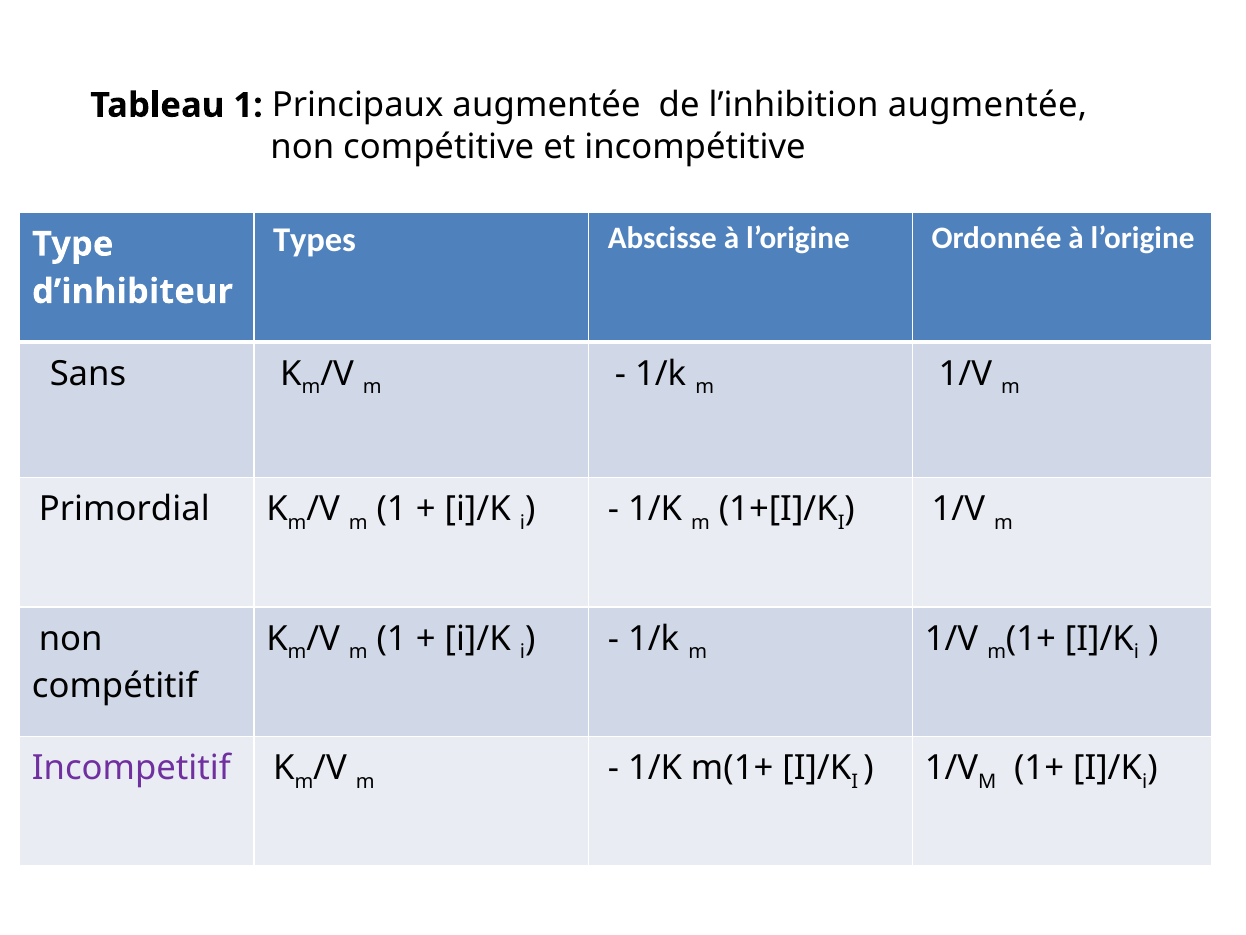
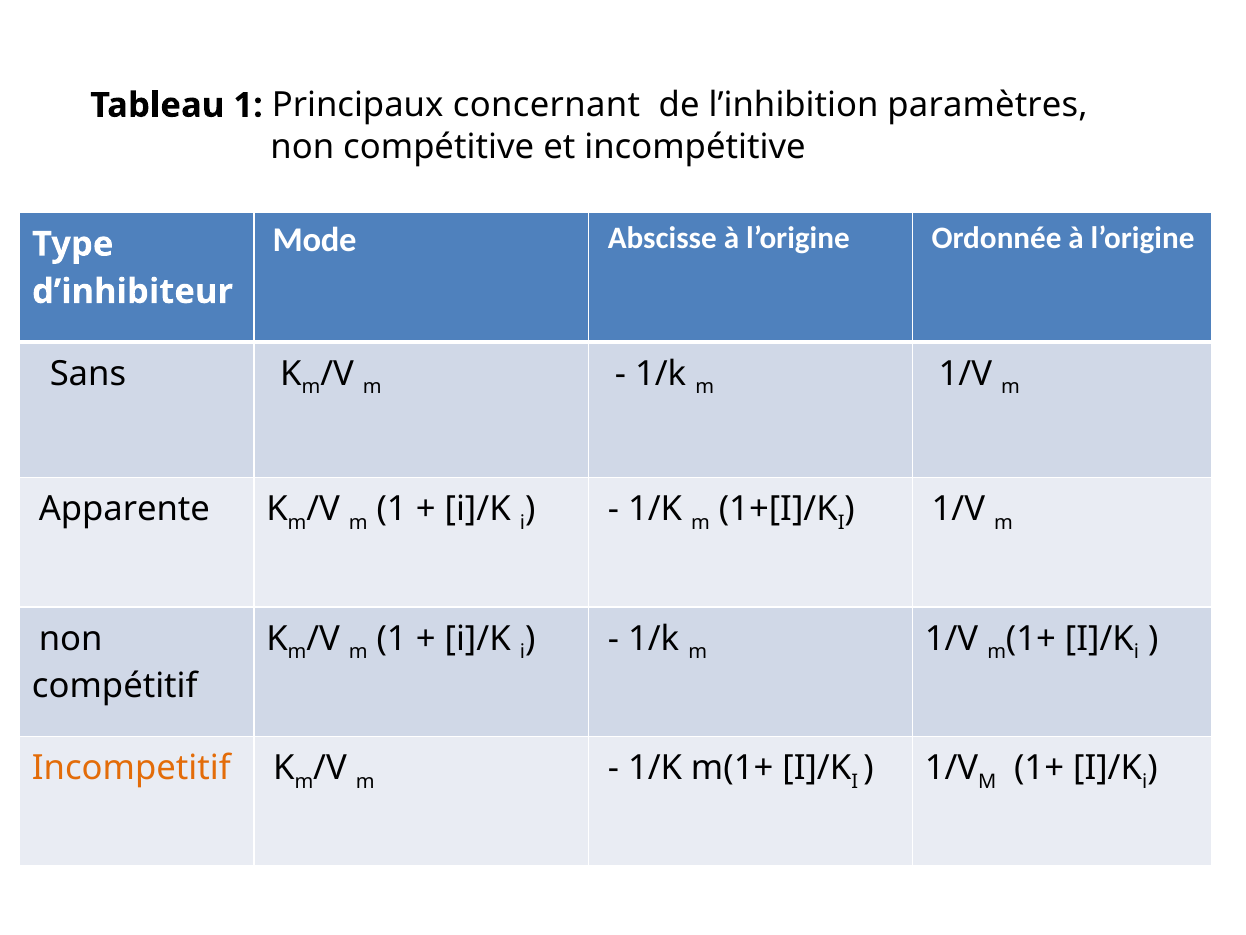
Principaux augmentée: augmentée -> concernant
l’inhibition augmentée: augmentée -> paramètres
Types: Types -> Mode
Primordial: Primordial -> Apparente
Incompetitif colour: purple -> orange
